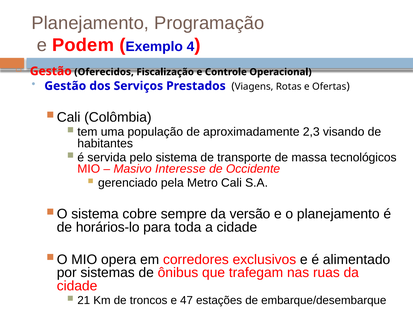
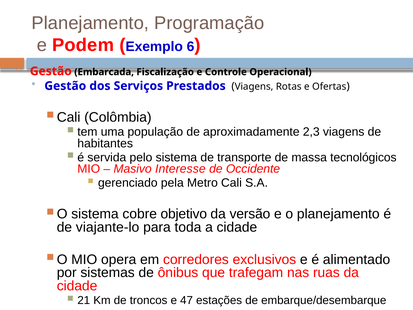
4: 4 -> 6
Oferecidos: Oferecidos -> Embarcada
2,3 visando: visando -> viagens
sempre: sempre -> objetivo
horários-lo: horários-lo -> viajante-lo
